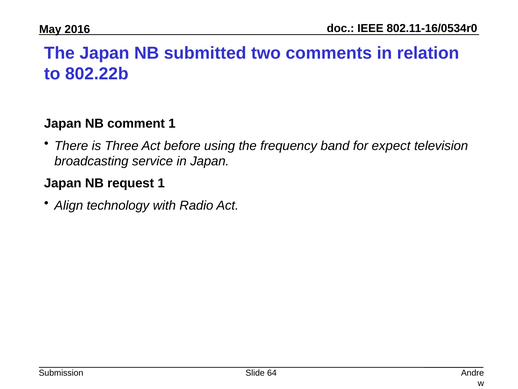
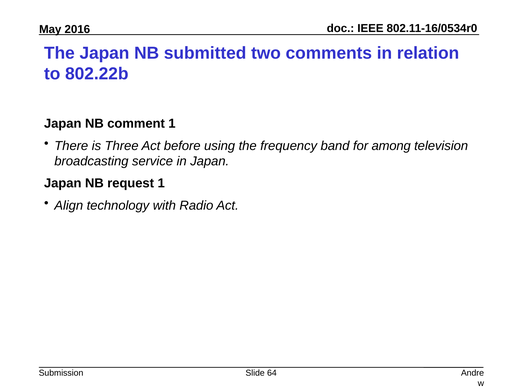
expect: expect -> among
